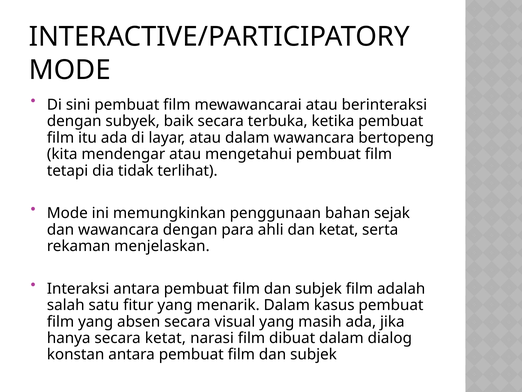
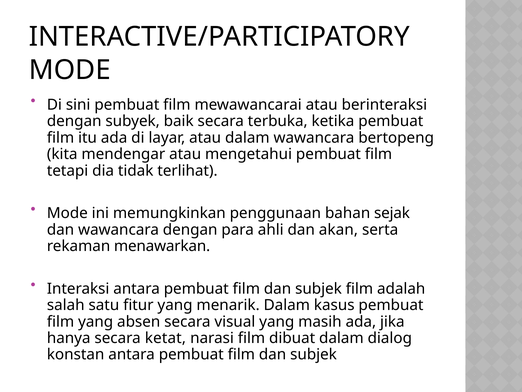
dan ketat: ketat -> akan
menjelaskan: menjelaskan -> menawarkan
